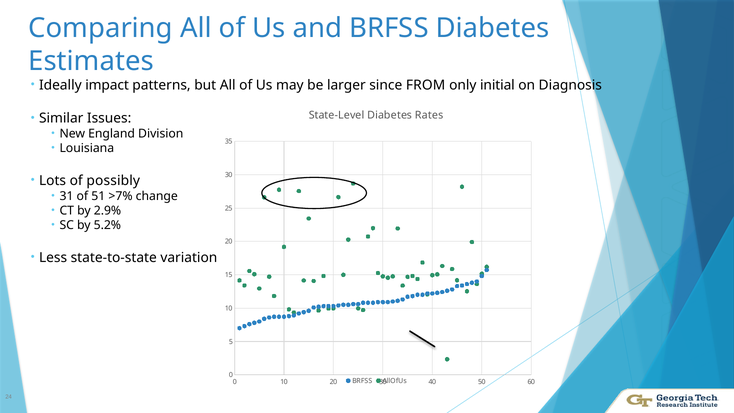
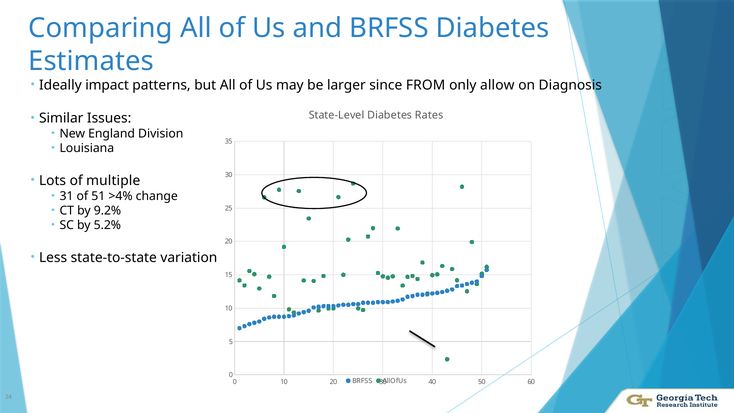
initial: initial -> allow
possibly: possibly -> multiple
>7%: >7% -> >4%
2.9%: 2.9% -> 9.2%
